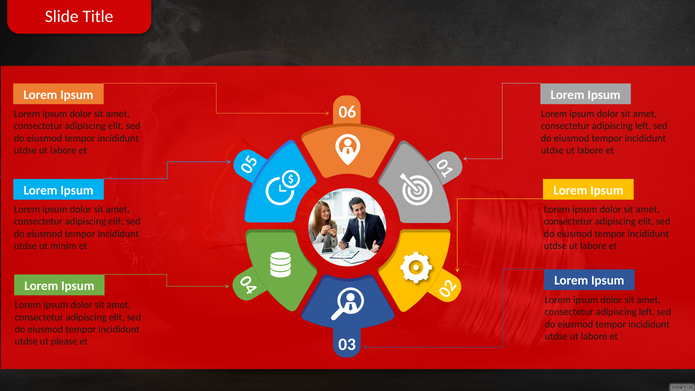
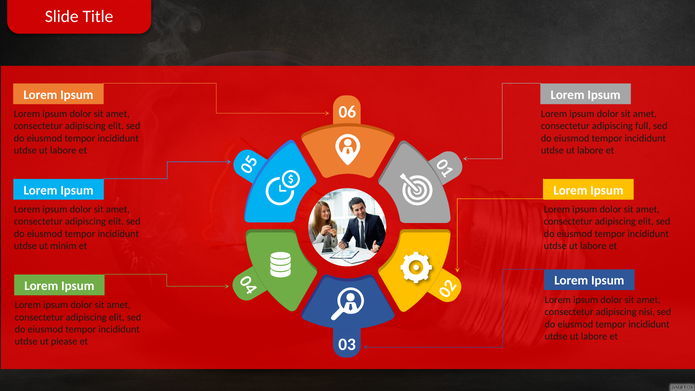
left at (643, 126): left -> full
left at (647, 312): left -> nisi
